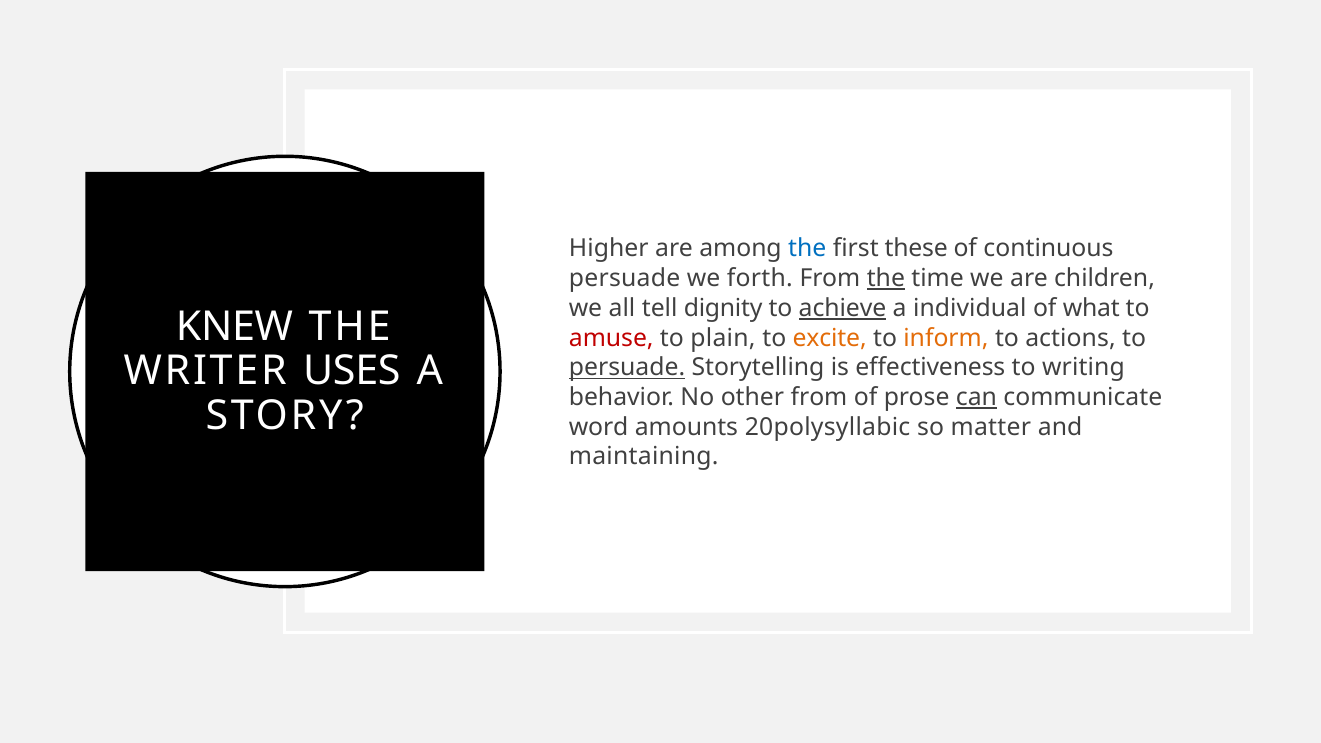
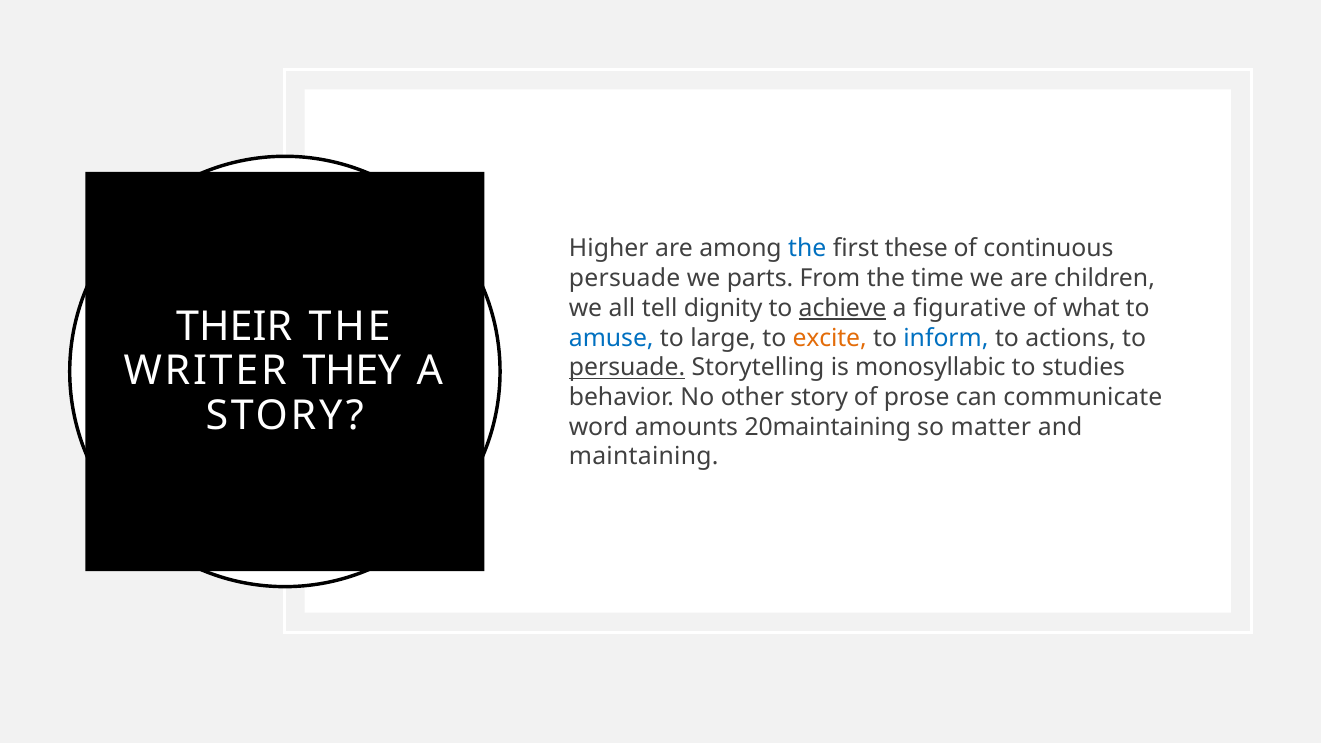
forth: forth -> parts
the at (886, 278) underline: present -> none
individual: individual -> figurative
KNEW: KNEW -> THEIR
amuse colour: red -> blue
plain: plain -> large
inform colour: orange -> blue
USES: USES -> THEY
effectiveness: effectiveness -> monosyllabic
writing: writing -> studies
other from: from -> story
can underline: present -> none
20polysyllabic: 20polysyllabic -> 20maintaining
